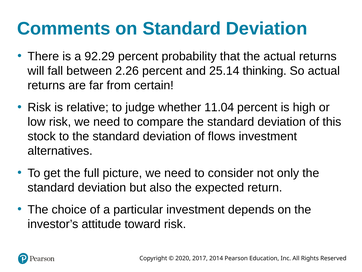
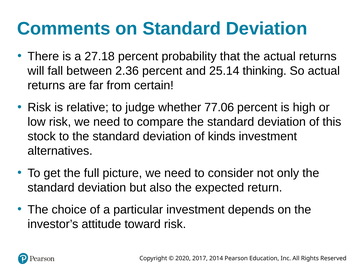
92.29: 92.29 -> 27.18
2.26: 2.26 -> 2.36
11.04: 11.04 -> 77.06
flows: flows -> kinds
